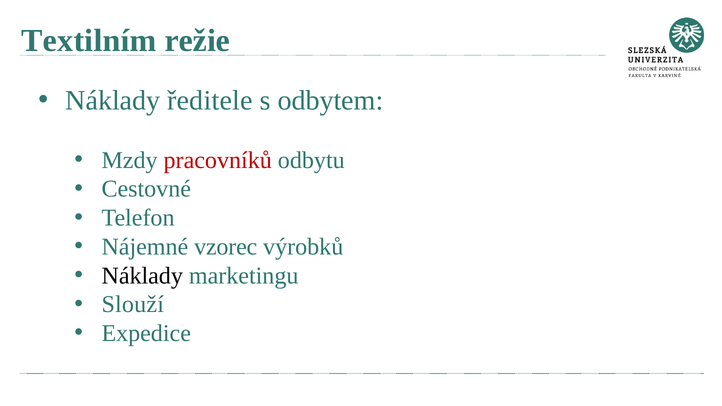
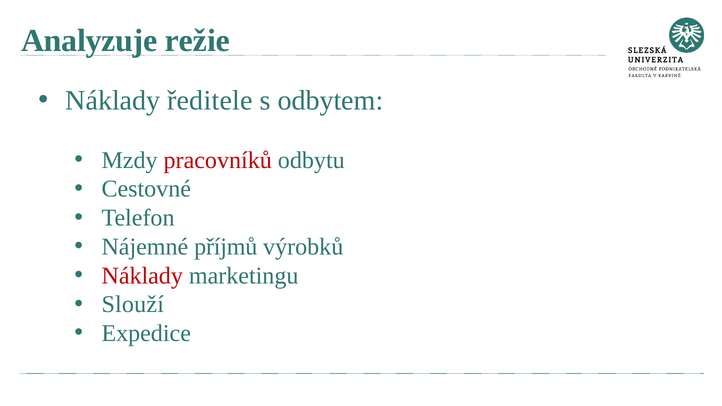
Textilním: Textilním -> Analyzuje
vzorec: vzorec -> příjmů
Náklady at (142, 276) colour: black -> red
